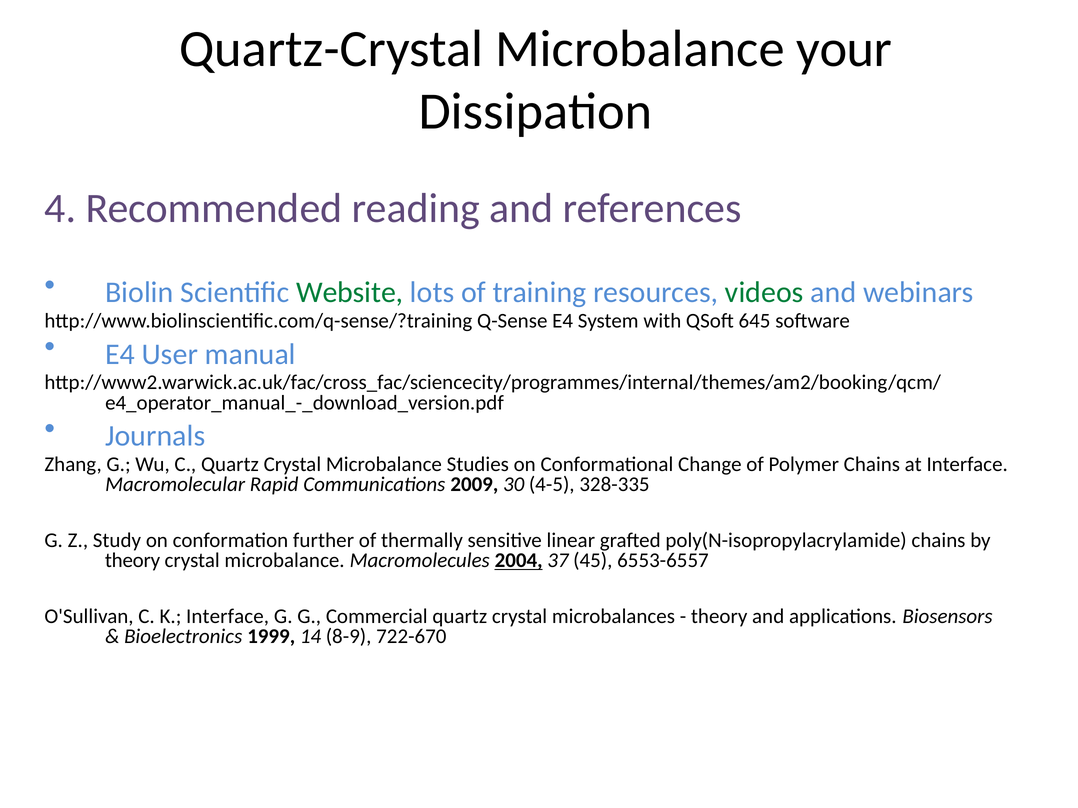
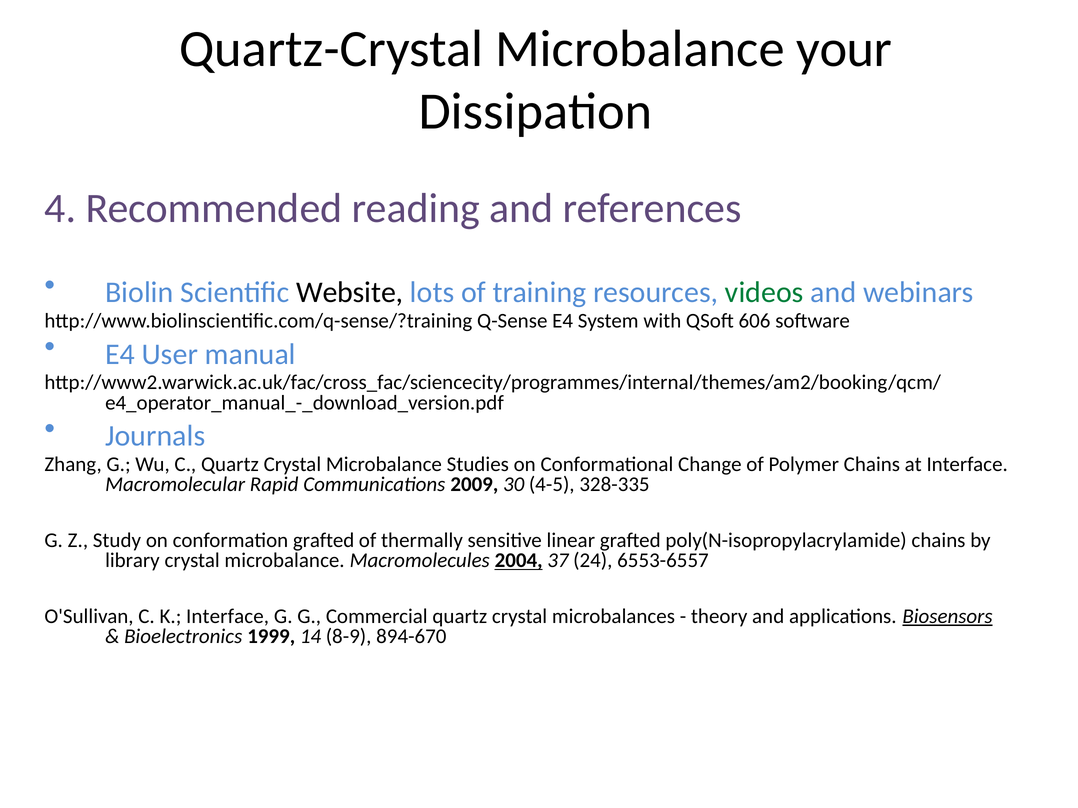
Website colour: green -> black
645: 645 -> 606
conformation further: further -> grafted
theory at (133, 561): theory -> library
45: 45 -> 24
Biosensors underline: none -> present
722-670: 722-670 -> 894-670
